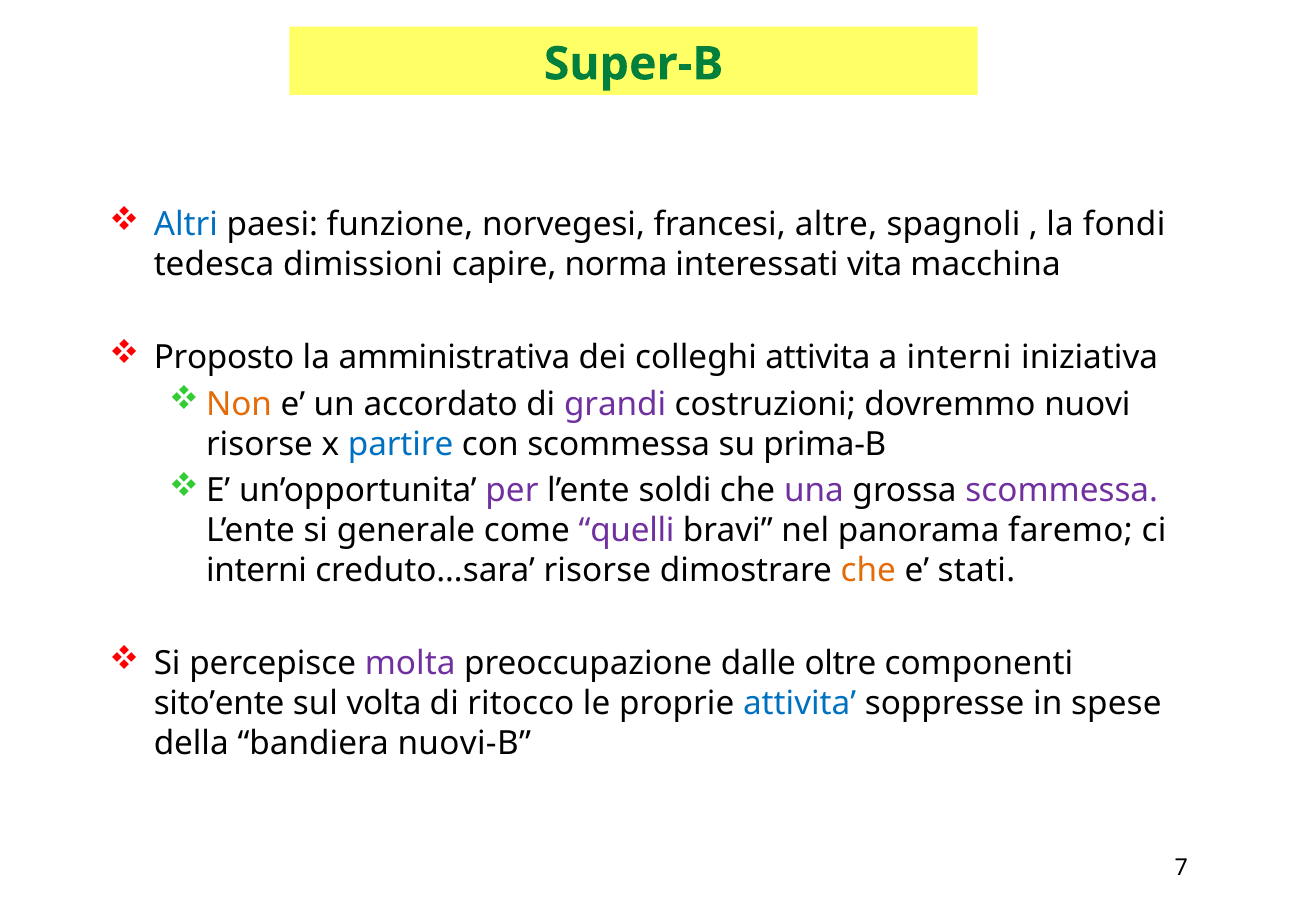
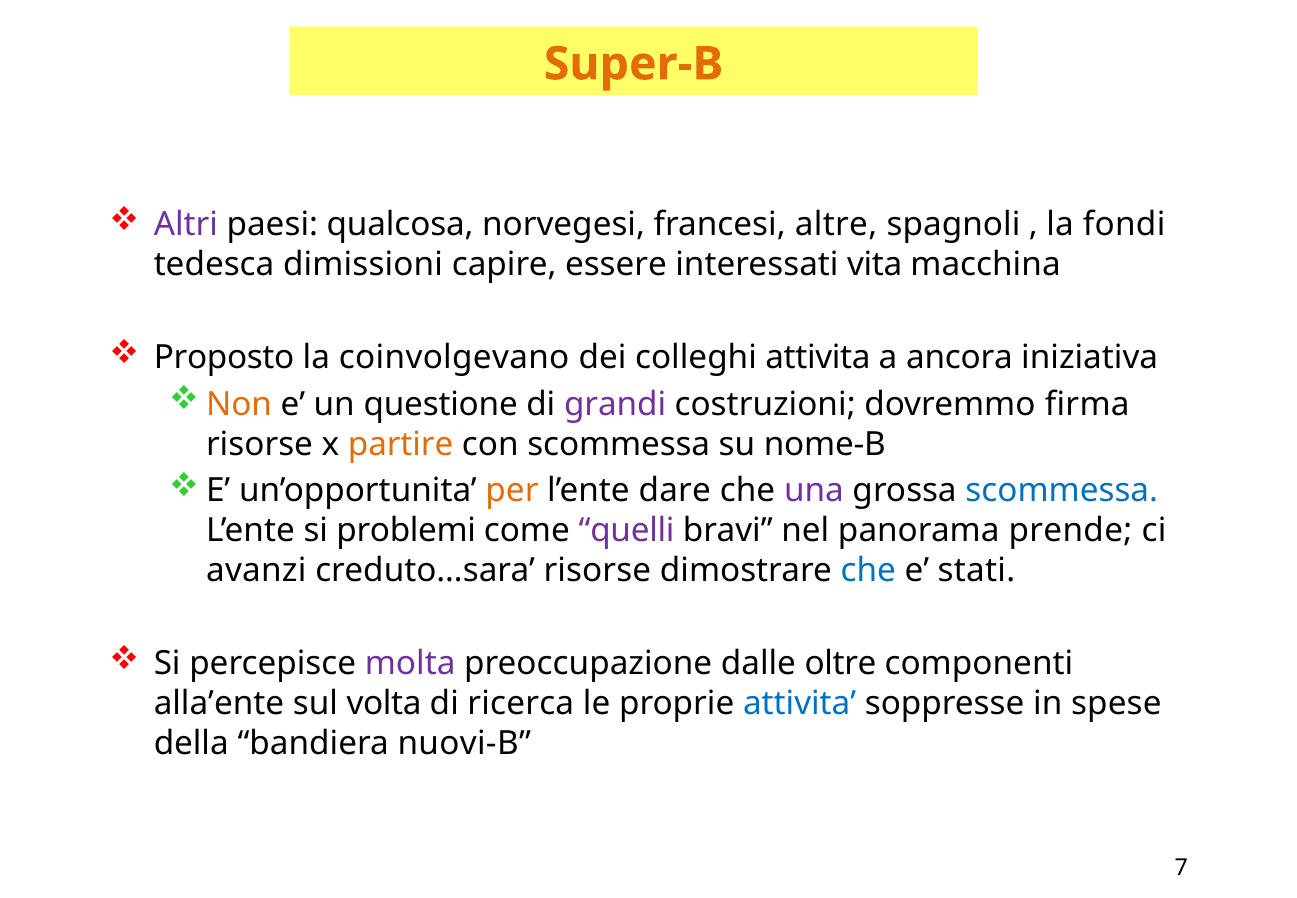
Super-B colour: green -> orange
Altri colour: blue -> purple
funzione: funzione -> qualcosa
norma: norma -> essere
amministrativa: amministrativa -> coinvolgevano
a interni: interni -> ancora
accordato: accordato -> questione
nuovi: nuovi -> firma
partire colour: blue -> orange
prima-B: prima-B -> nome-B
per colour: purple -> orange
soldi: soldi -> dare
scommessa at (1062, 491) colour: purple -> blue
generale: generale -> problemi
faremo: faremo -> prende
interni at (257, 570): interni -> avanzi
che at (868, 570) colour: orange -> blue
sito’ente: sito’ente -> alla’ente
ritocco: ritocco -> ricerca
